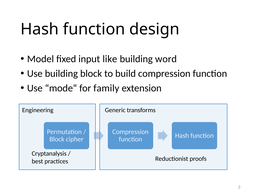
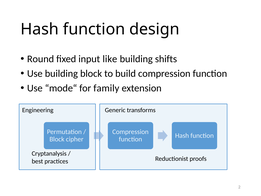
Model: Model -> Round
word: word -> shifts
